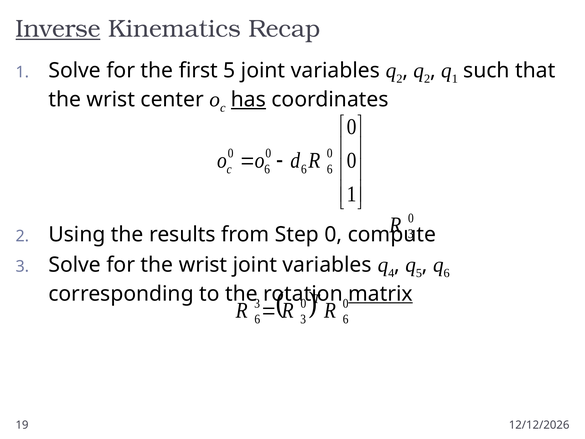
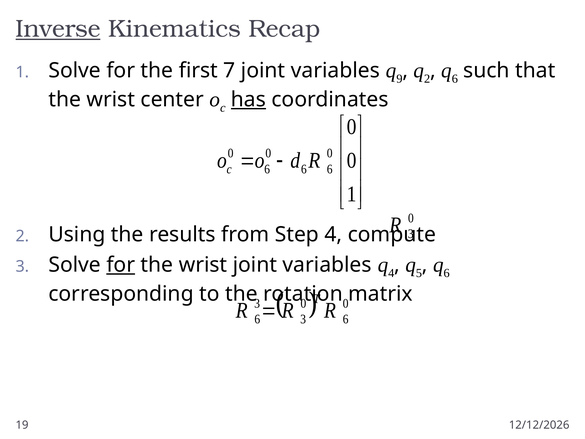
first 5: 5 -> 7
2 at (399, 79): 2 -> 9
1 at (455, 79): 1 -> 6
Step 0: 0 -> 4
for at (121, 265) underline: none -> present
matrix underline: present -> none
